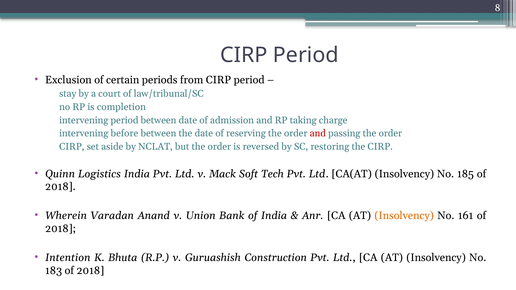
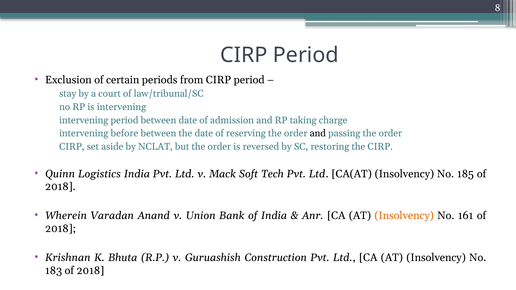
is completion: completion -> intervening
and at (318, 134) colour: red -> black
Intention: Intention -> Krishnan
